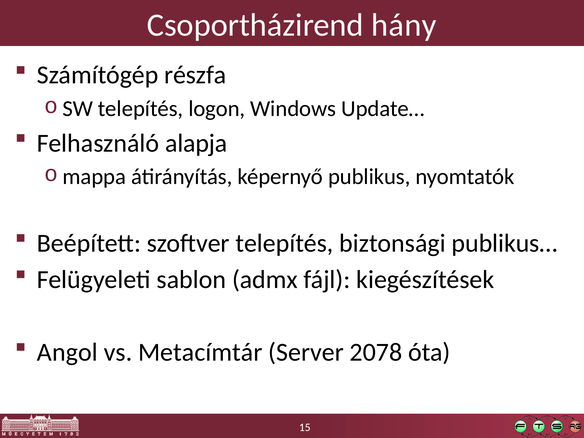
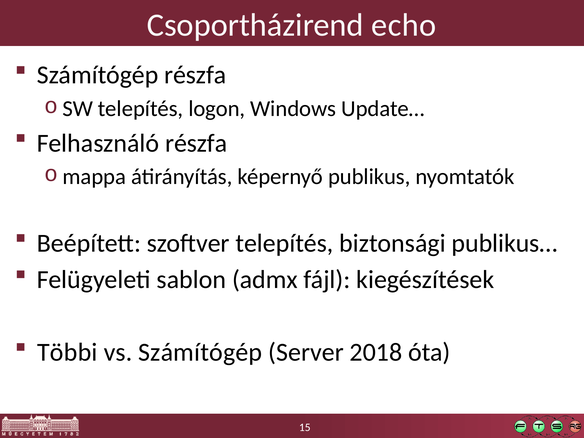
hány: hány -> echo
Felhasználó alapja: alapja -> részfa
Angol: Angol -> Többi
vs Metacímtár: Metacímtár -> Számítógép
2078: 2078 -> 2018
